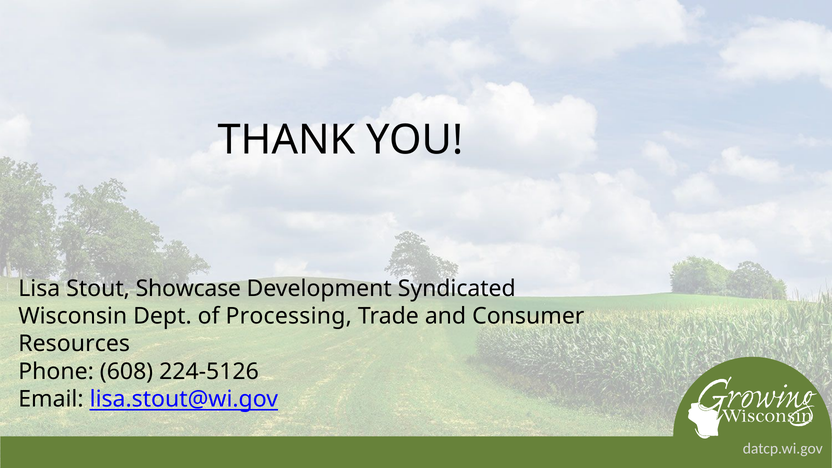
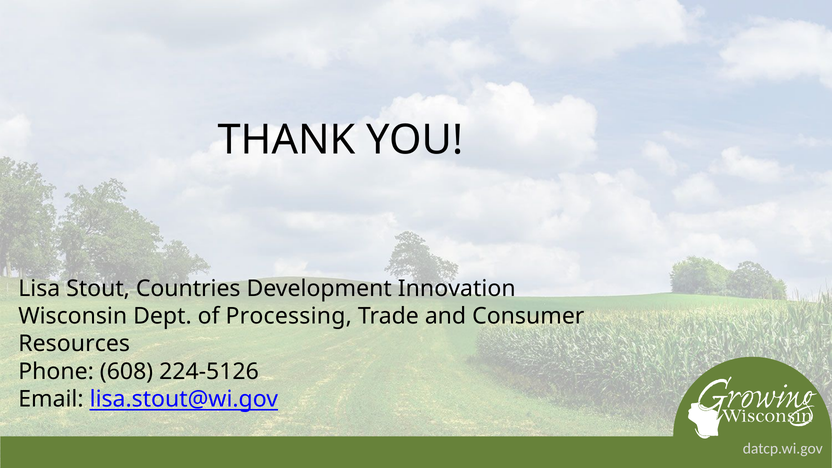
Showcase: Showcase -> Countries
Syndicated: Syndicated -> Innovation
